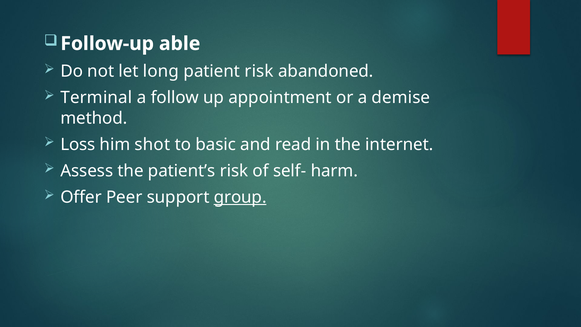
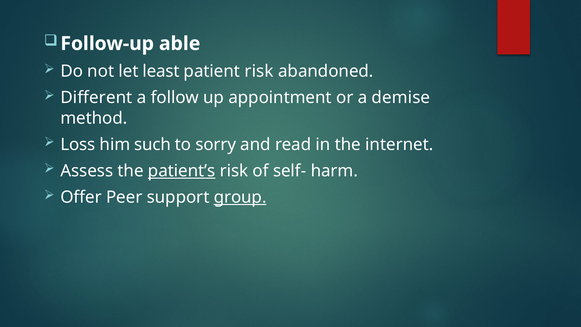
long: long -> least
Terminal: Terminal -> Different
shot: shot -> such
basic: basic -> sorry
patient’s underline: none -> present
